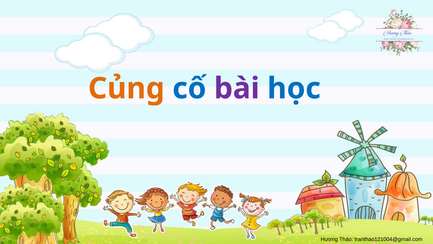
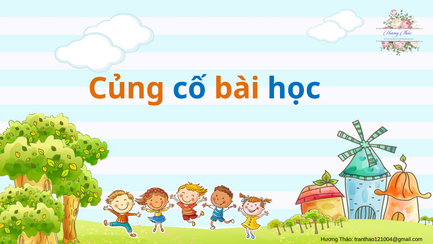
bài colour: purple -> orange
